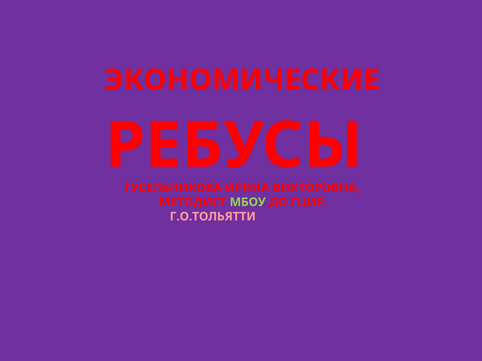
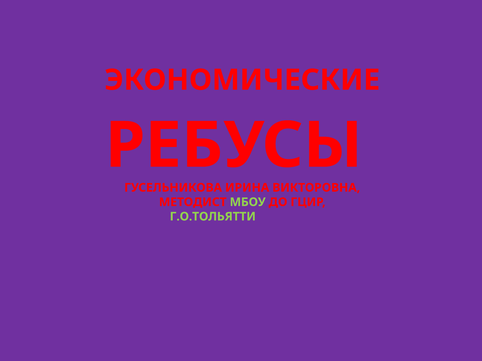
Г.О.ТОЛЬЯТТИ colour: pink -> light green
